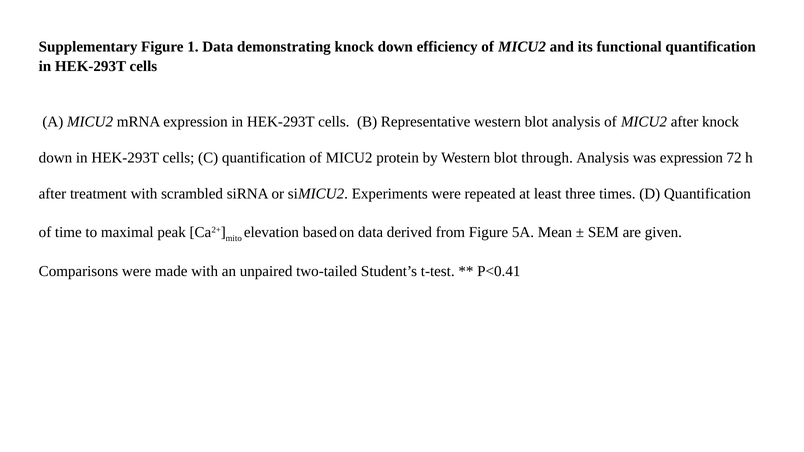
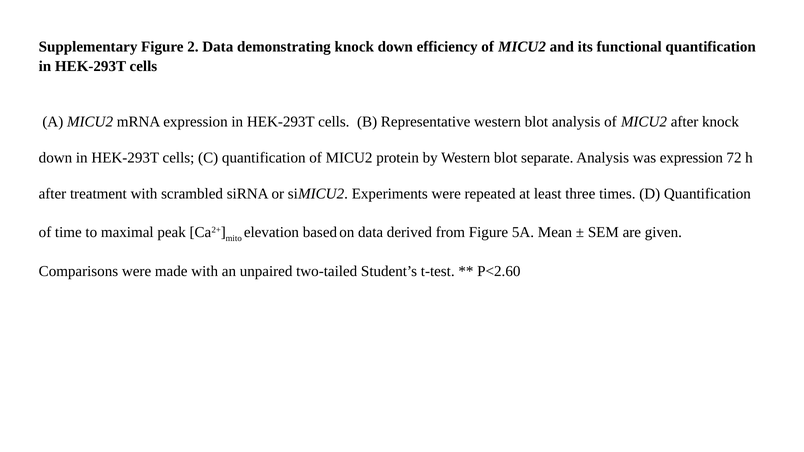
1: 1 -> 2
through: through -> separate
P<0.41: P<0.41 -> P<2.60
